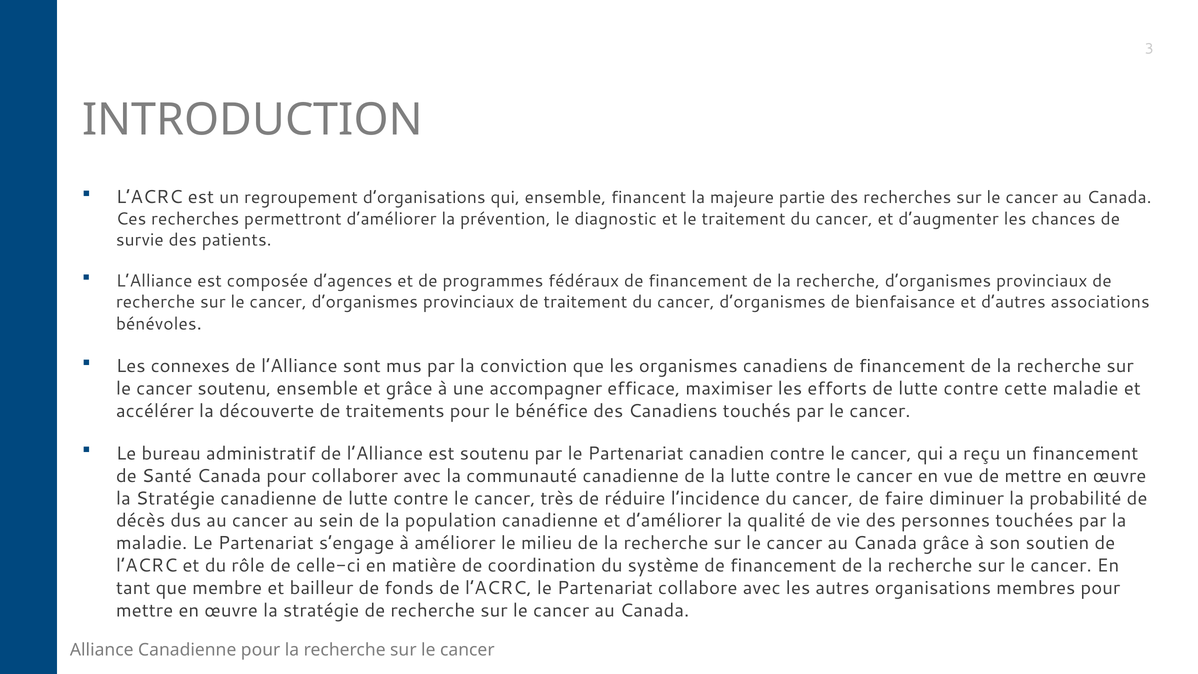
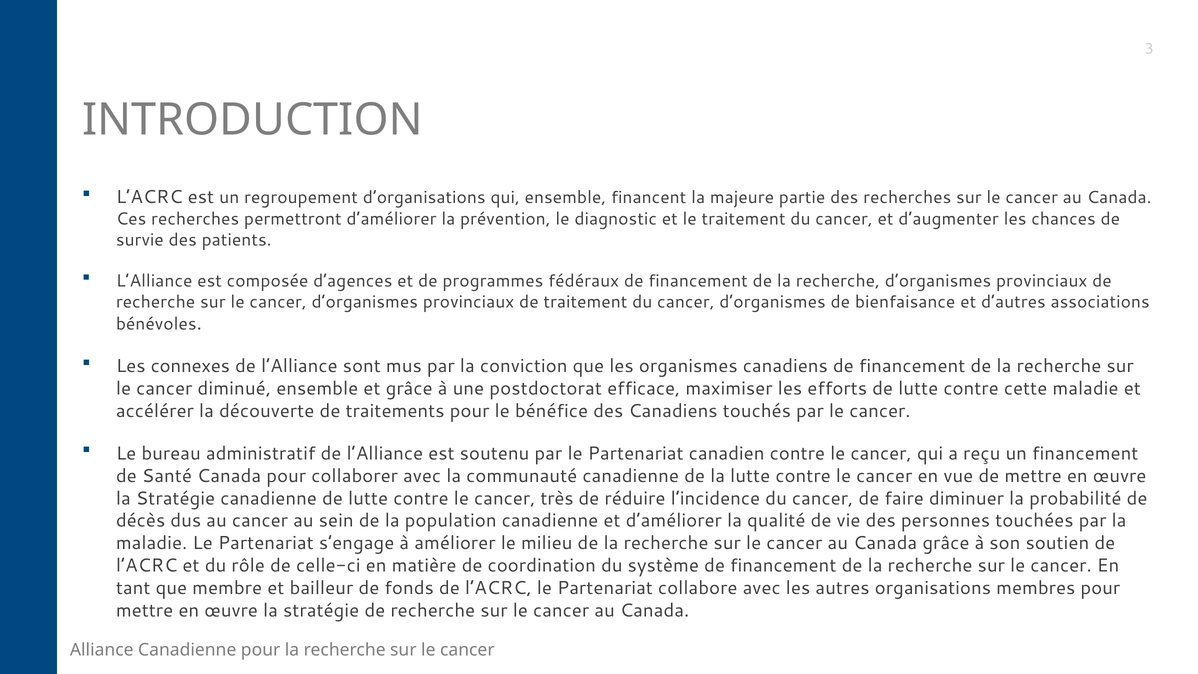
cancer soutenu: soutenu -> diminué
accompagner: accompagner -> postdoctorat
